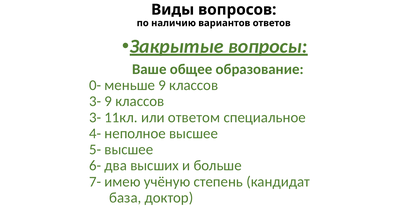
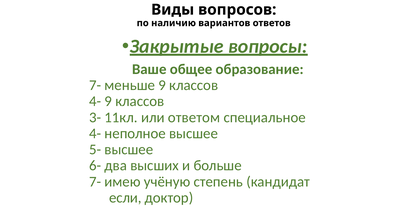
0- at (95, 85): 0- -> 7-
3- at (95, 101): 3- -> 4-
база: база -> если
